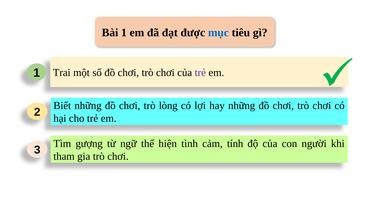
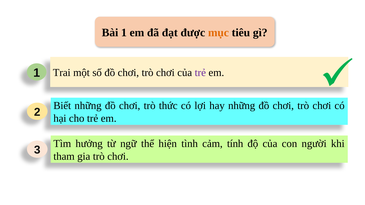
mục colour: blue -> orange
lòng: lòng -> thức
gượng: gượng -> hưởng
